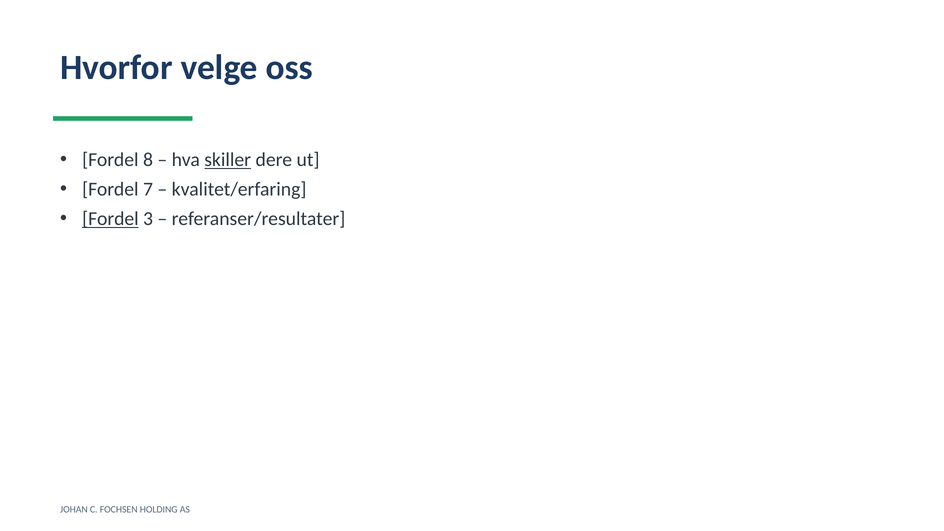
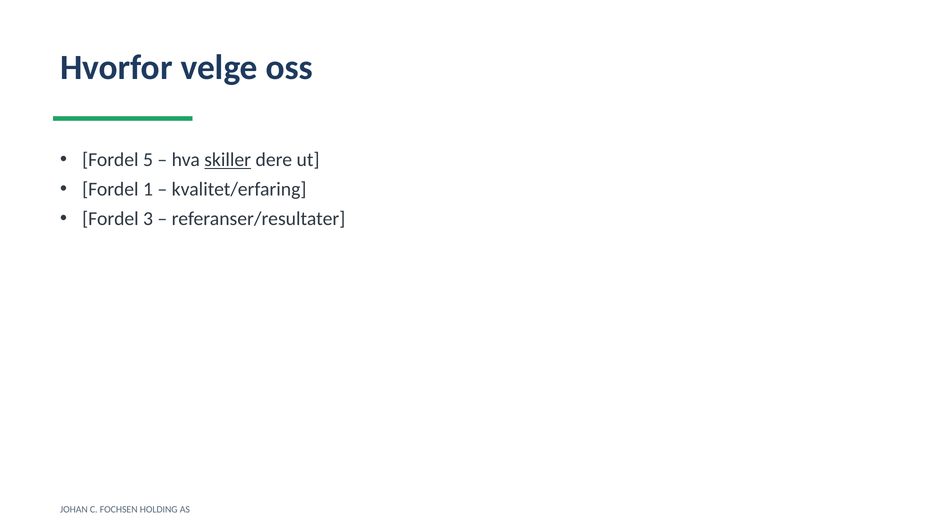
8: 8 -> 5
7: 7 -> 1
Fordel at (110, 219) underline: present -> none
